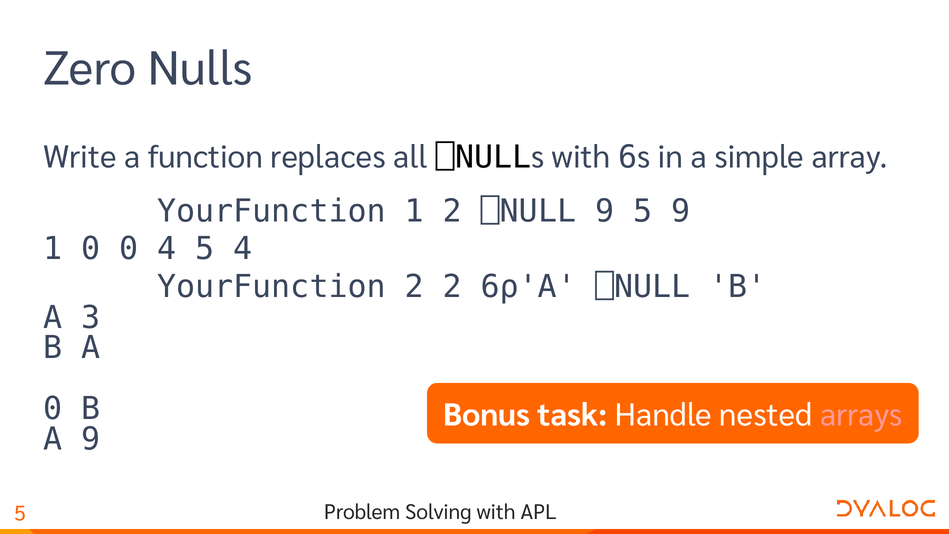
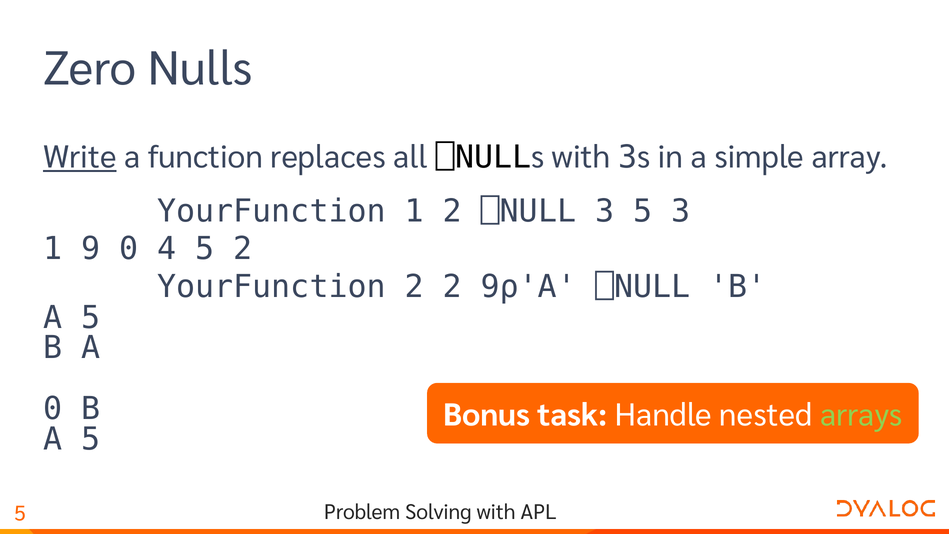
Write underline: none -> present
with 6: 6 -> 3
⎕NULL 9: 9 -> 3
5 9: 9 -> 3
1 0: 0 -> 9
5 4: 4 -> 2
6⍴'A: 6⍴'A -> 9⍴'A
3 at (91, 318): 3 -> 5
arrays colour: pink -> light green
9 at (91, 439): 9 -> 5
